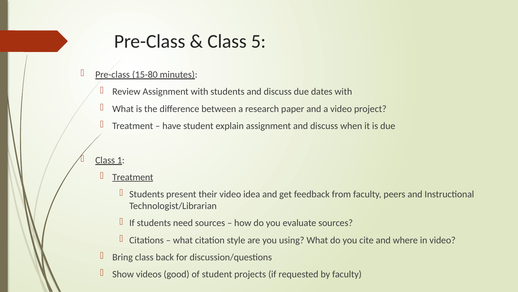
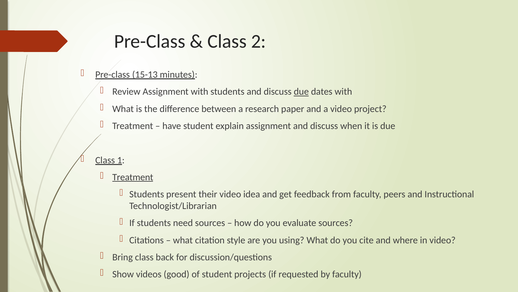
5: 5 -> 2
15-80: 15-80 -> 15-13
due at (301, 92) underline: none -> present
